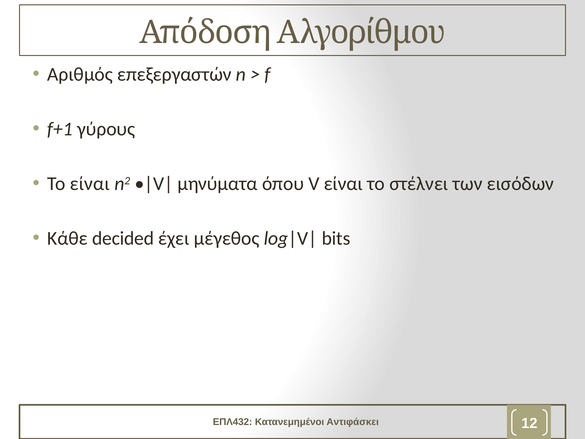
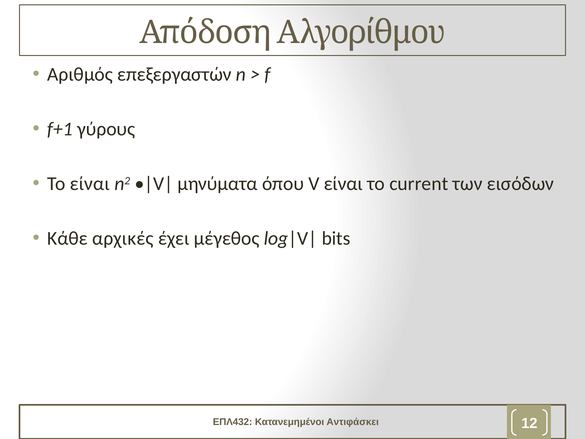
στέλνει: στέλνει -> current
decided: decided -> αρχικές
